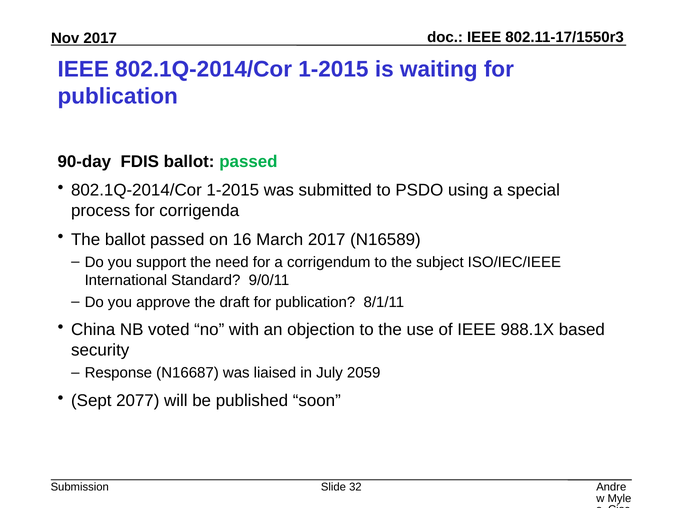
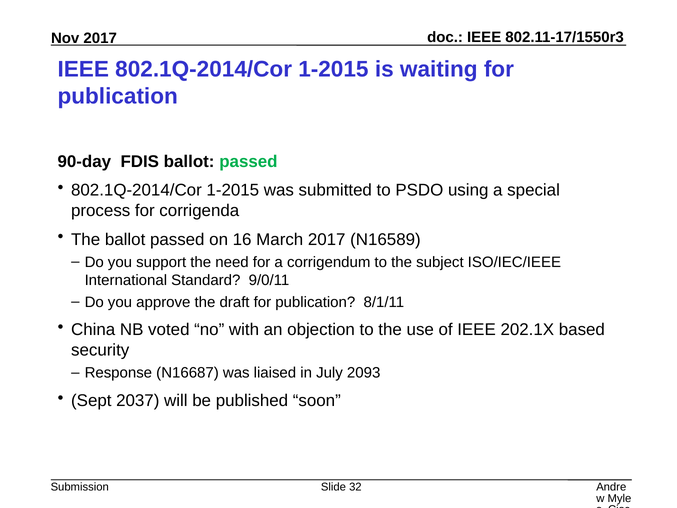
988.1X: 988.1X -> 202.1X
2059: 2059 -> 2093
2077: 2077 -> 2037
